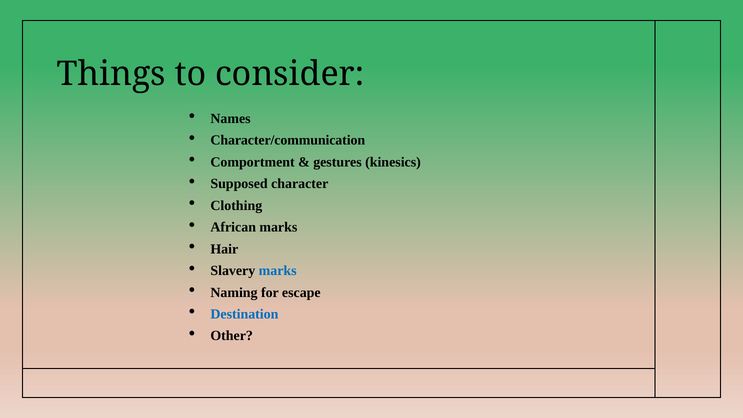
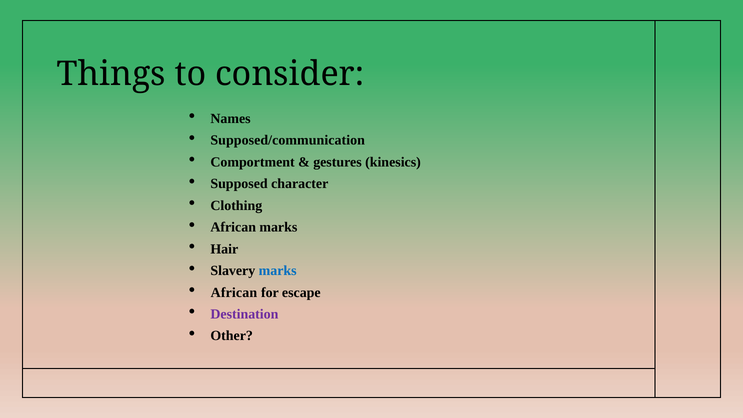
Character/communication: Character/communication -> Supposed/communication
Naming at (234, 292): Naming -> African
Destination colour: blue -> purple
